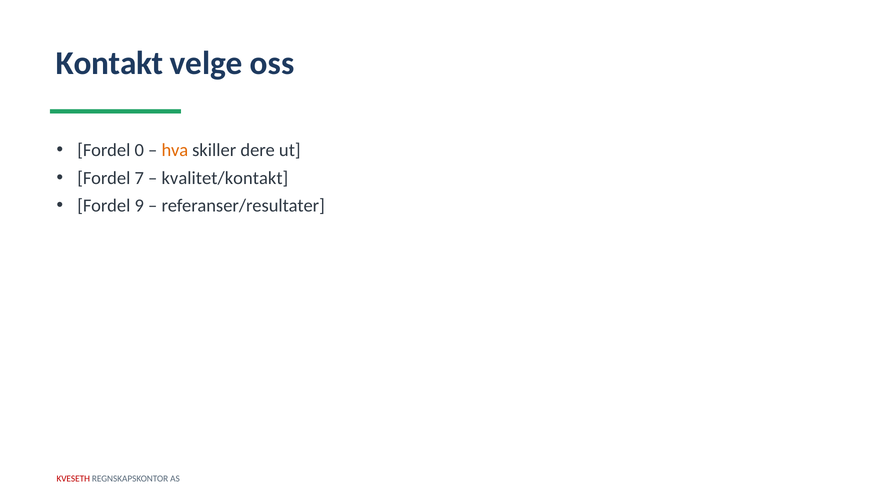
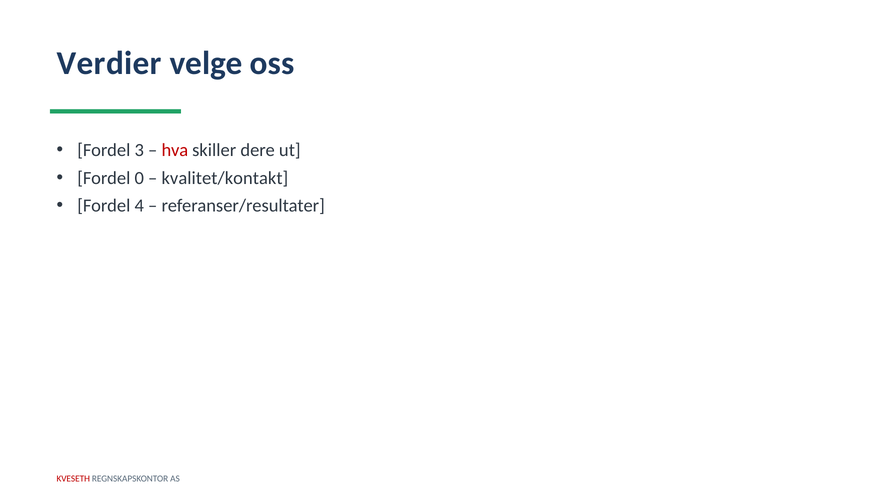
Kontakt: Kontakt -> Verdier
0: 0 -> 3
hva colour: orange -> red
7: 7 -> 0
9: 9 -> 4
